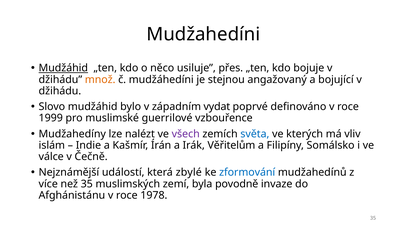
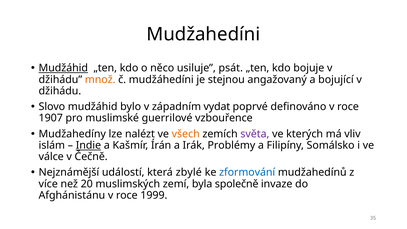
přes: přes -> psát
1999: 1999 -> 1907
všech colour: purple -> orange
světa colour: blue -> purple
Indie underline: none -> present
Věřitelům: Věřitelům -> Problémy
než 35: 35 -> 20
povodně: povodně -> společně
1978: 1978 -> 1999
